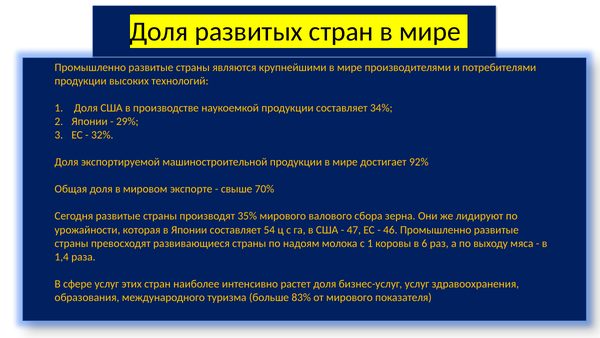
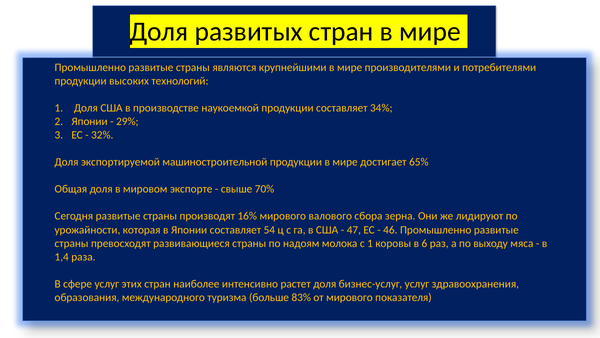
92%: 92% -> 65%
35%: 35% -> 16%
